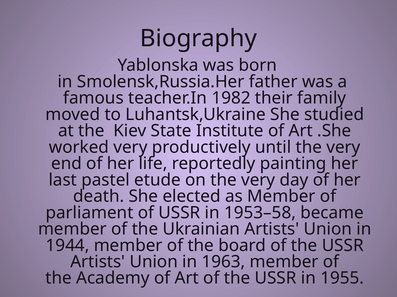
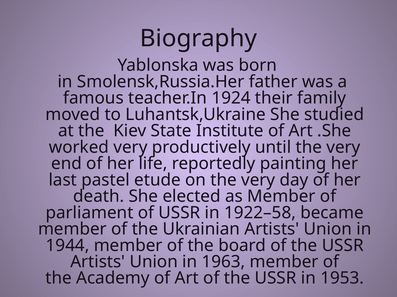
1982: 1982 -> 1924
1953–58: 1953–58 -> 1922–58
1955: 1955 -> 1953
